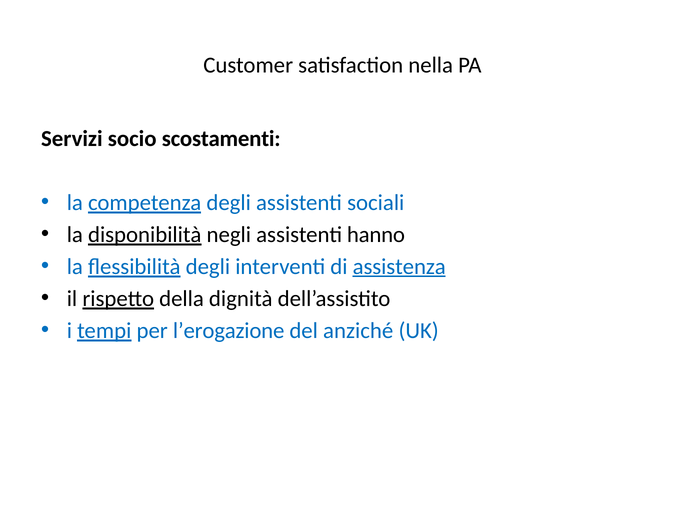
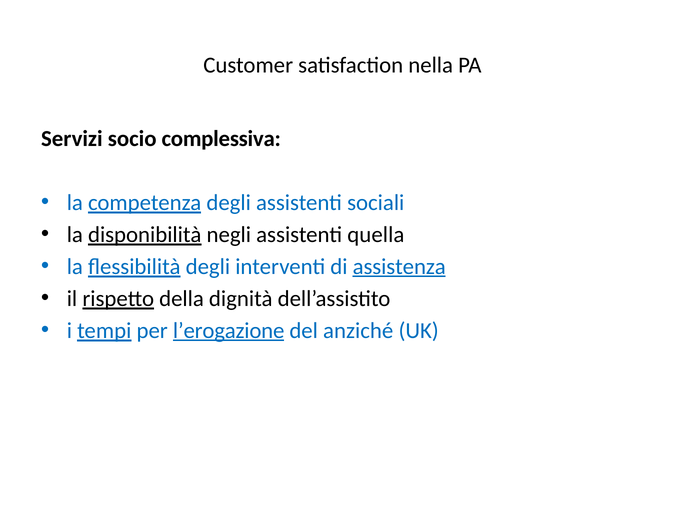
scostamenti: scostamenti -> complessiva
hanno: hanno -> quella
l’erogazione underline: none -> present
